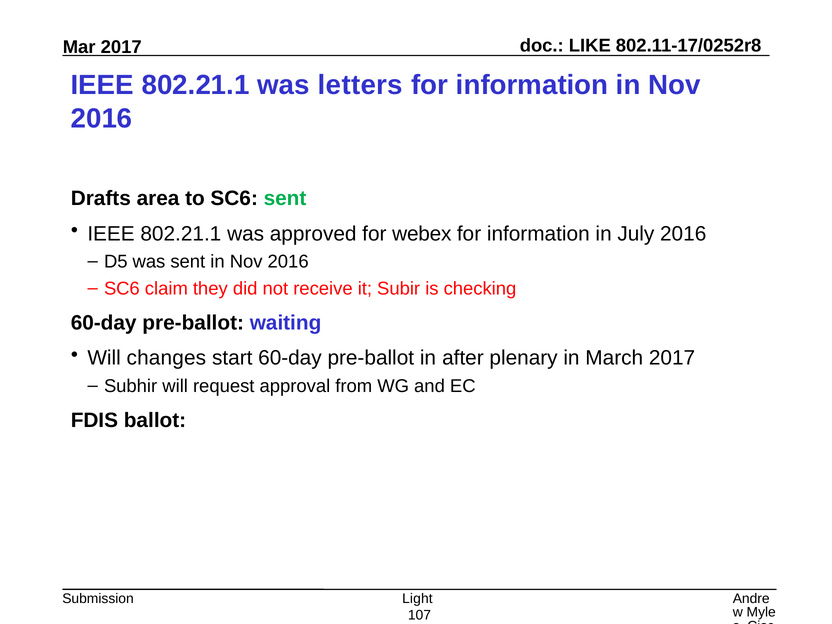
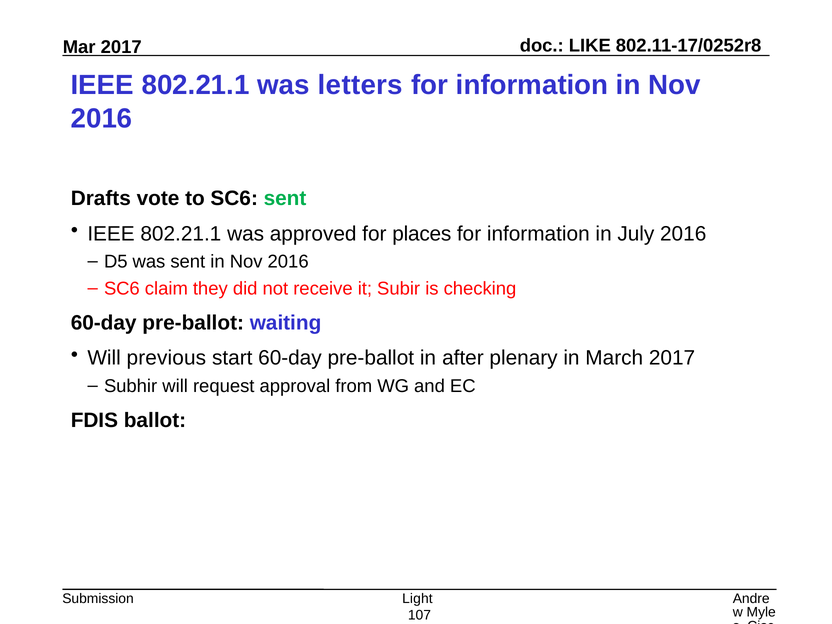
area: area -> vote
webex: webex -> places
changes: changes -> previous
